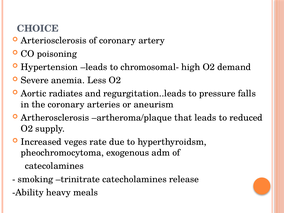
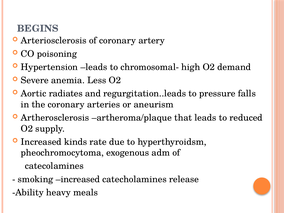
CHOICE: CHOICE -> BEGINS
veges: veges -> kinds
smoking trinitrate: trinitrate -> increased
